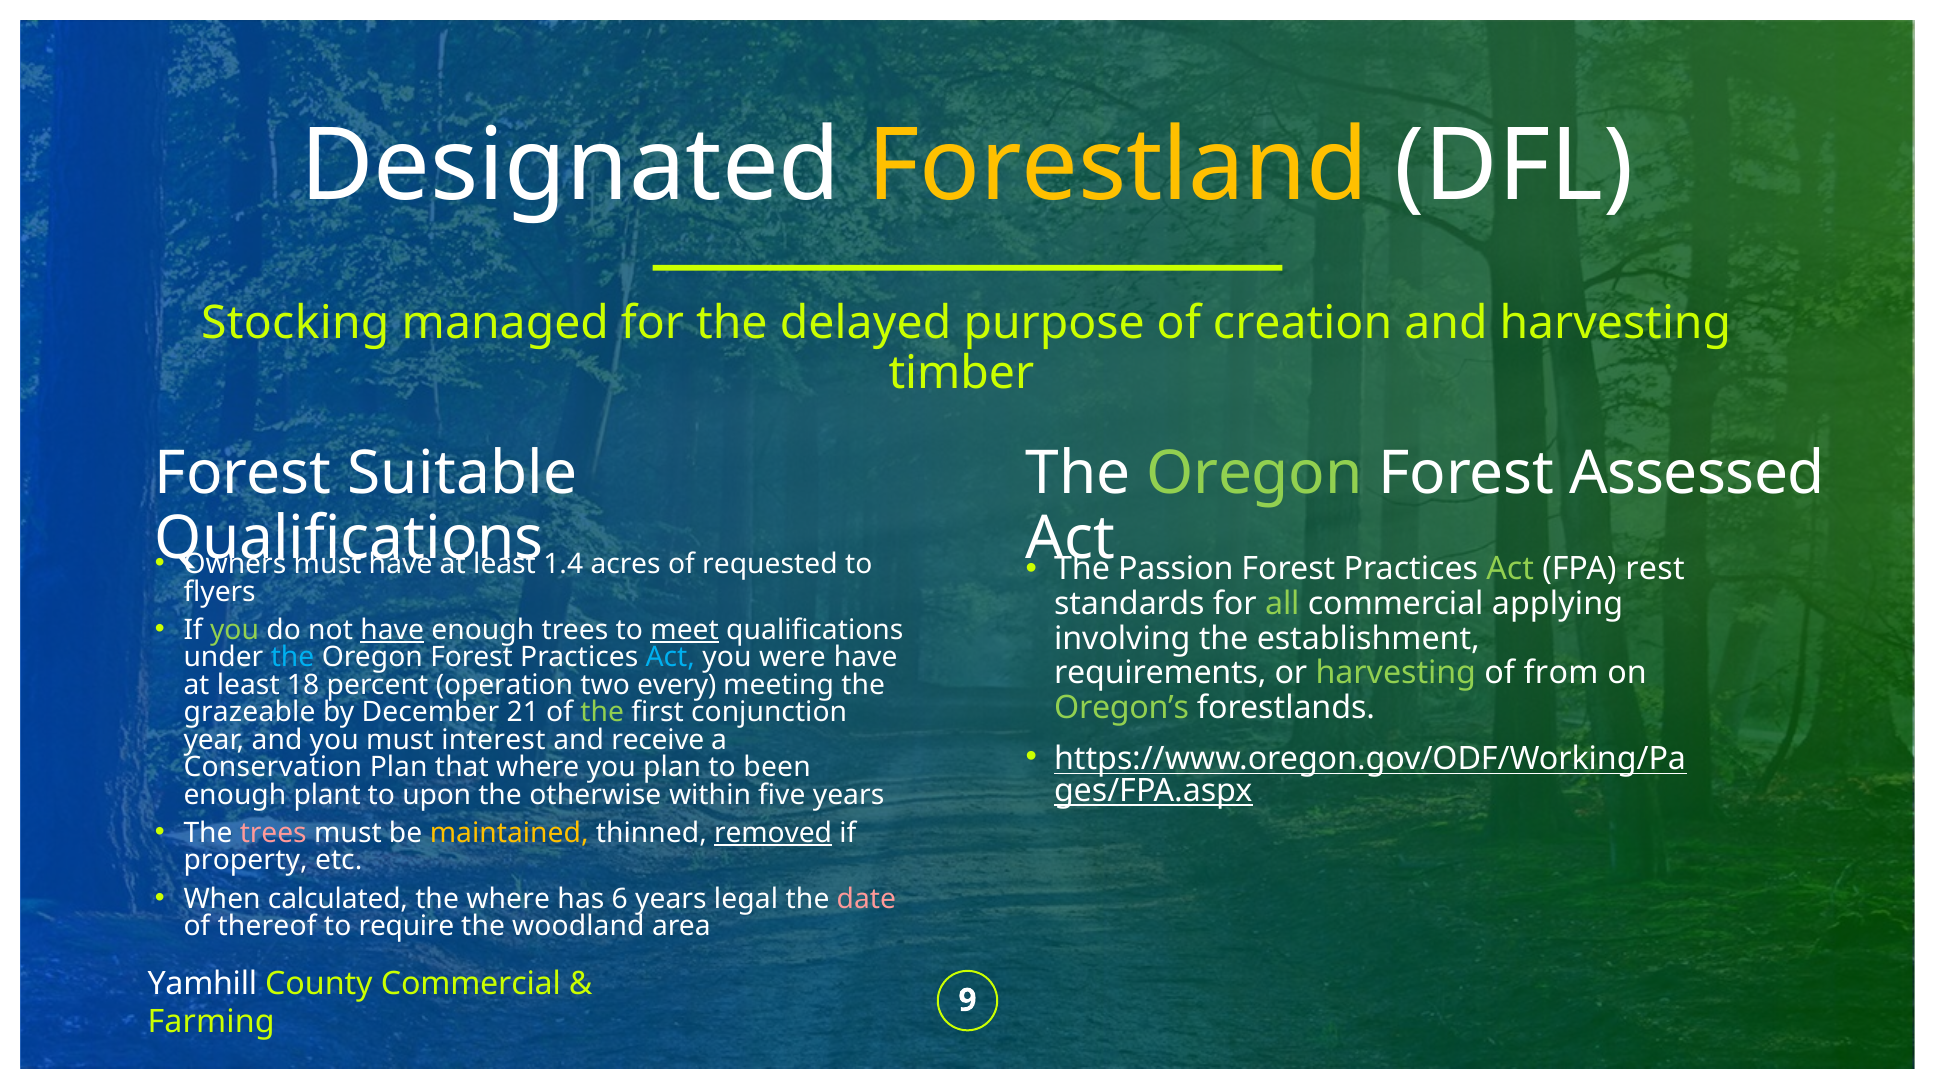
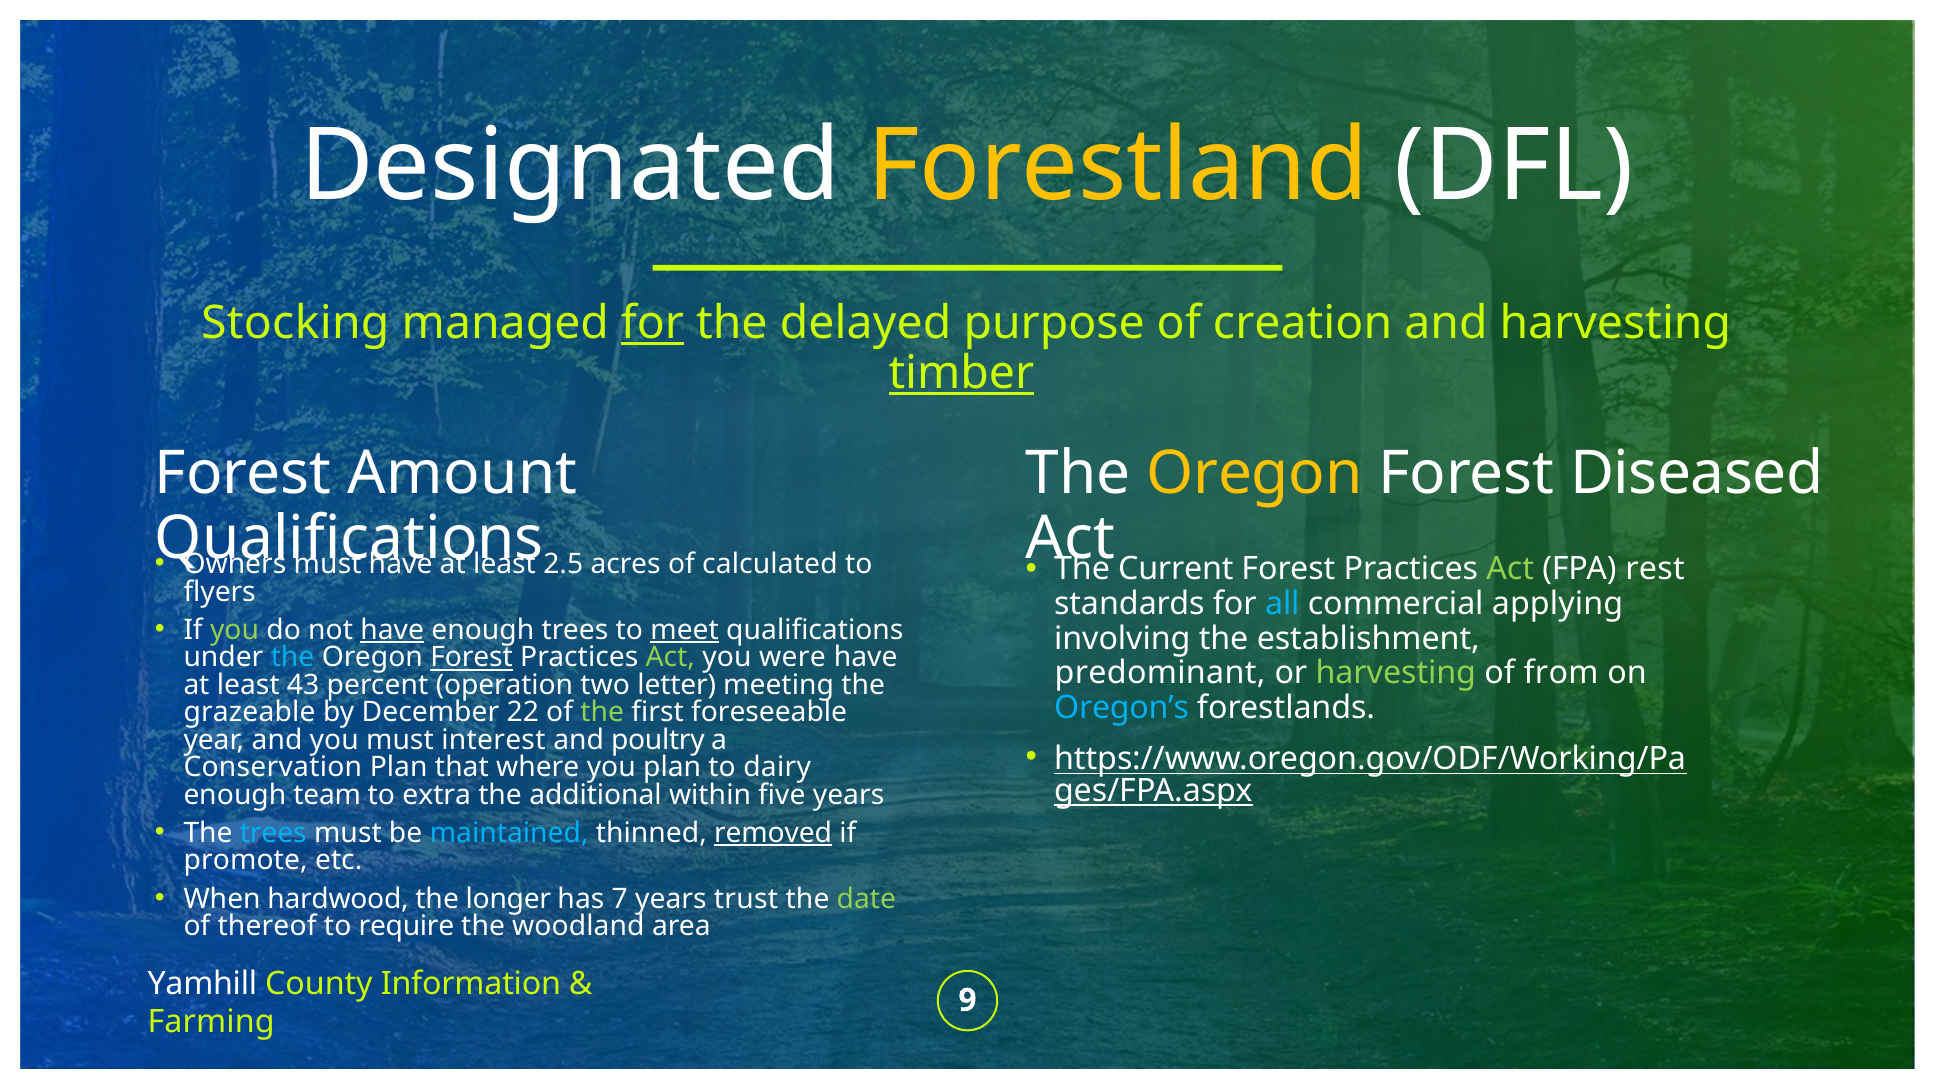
for at (653, 323) underline: none -> present
timber underline: none -> present
Suitable: Suitable -> Amount
Oregon at (1254, 473) colour: light green -> yellow
Assessed: Assessed -> Diseased
1.4: 1.4 -> 2.5
requested: requested -> calculated
Passion: Passion -> Current
all colour: light green -> light blue
Forest at (472, 657) underline: none -> present
Act at (670, 657) colour: light blue -> light green
requirements: requirements -> predominant
18: 18 -> 43
every: every -> letter
Oregon’s colour: light green -> light blue
21: 21 -> 22
conjunction: conjunction -> foreseeable
receive: receive -> poultry
been: been -> dairy
plant: plant -> team
upon: upon -> extra
otherwise: otherwise -> additional
trees at (273, 833) colour: pink -> light blue
maintained colour: yellow -> light blue
property: property -> promote
calculated: calculated -> hardwood
the where: where -> longer
6: 6 -> 7
legal: legal -> trust
date colour: pink -> light green
County Commercial: Commercial -> Information
